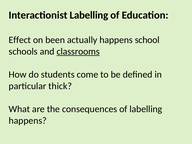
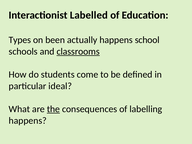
Interactionist Labelling: Labelling -> Labelled
Effect: Effect -> Types
thick: thick -> ideal
the underline: none -> present
